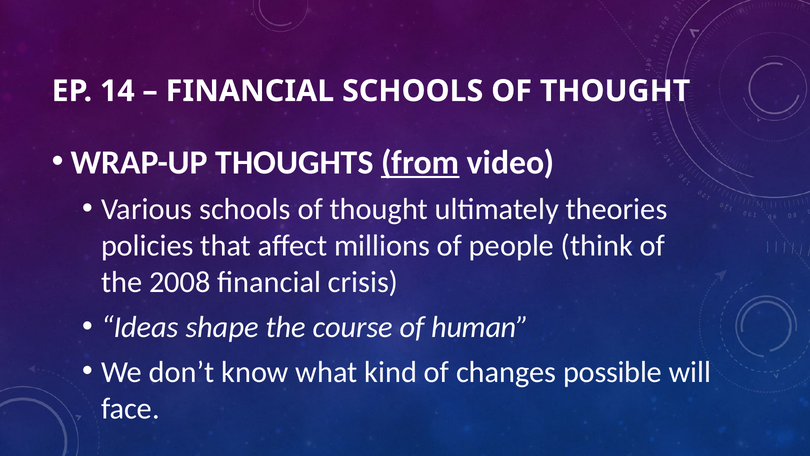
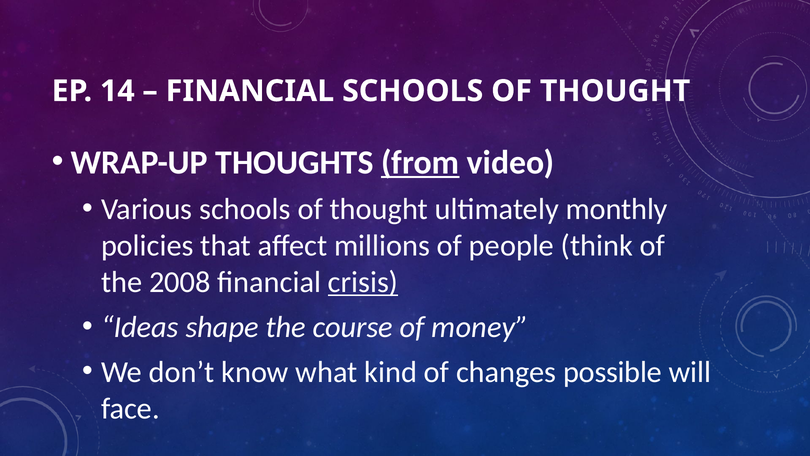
theories: theories -> monthly
crisis underline: none -> present
human: human -> money
